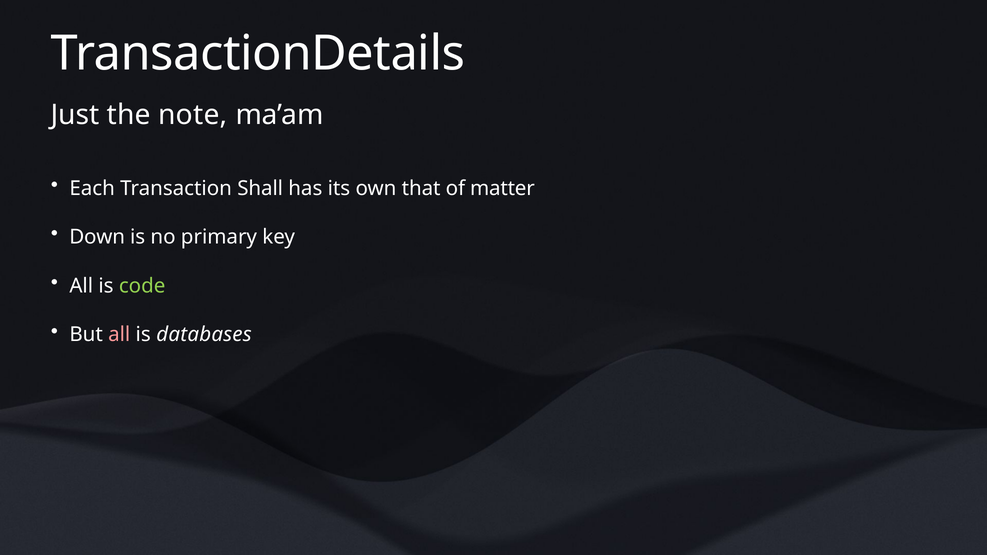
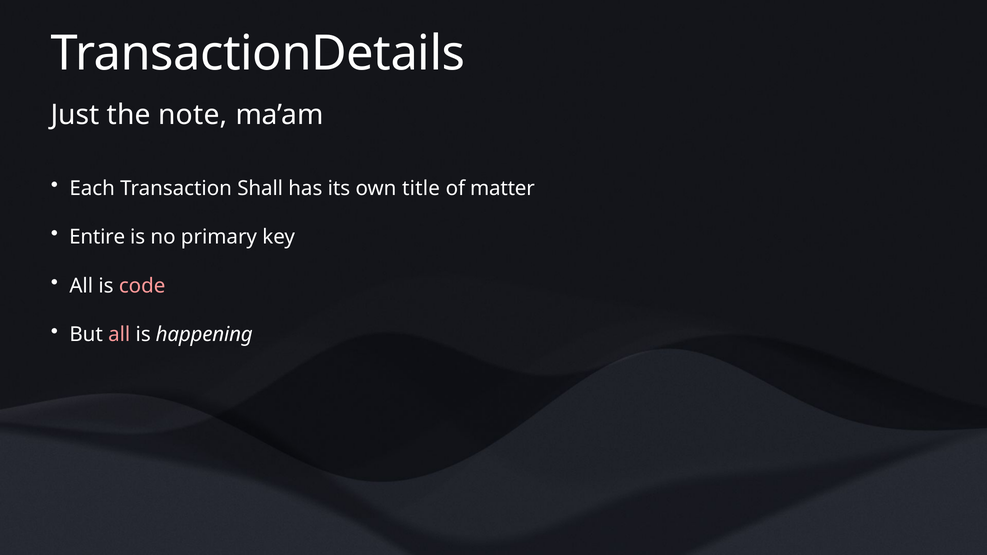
that: that -> title
Down: Down -> Entire
code colour: light green -> pink
databases: databases -> happening
